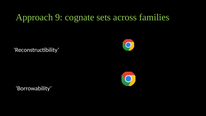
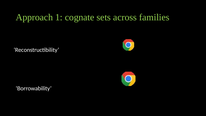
9: 9 -> 1
